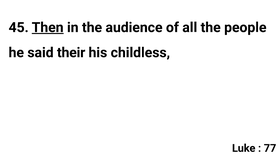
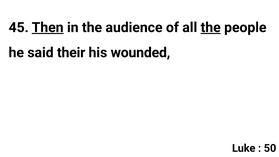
the at (211, 27) underline: none -> present
childless: childless -> wounded
77: 77 -> 50
